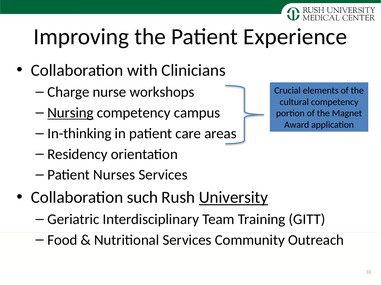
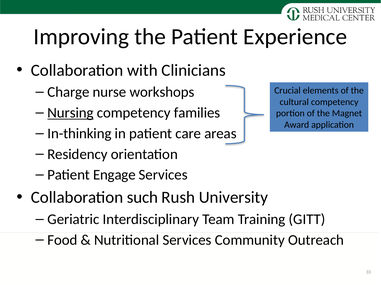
campus: campus -> families
Nurses: Nurses -> Engage
University underline: present -> none
